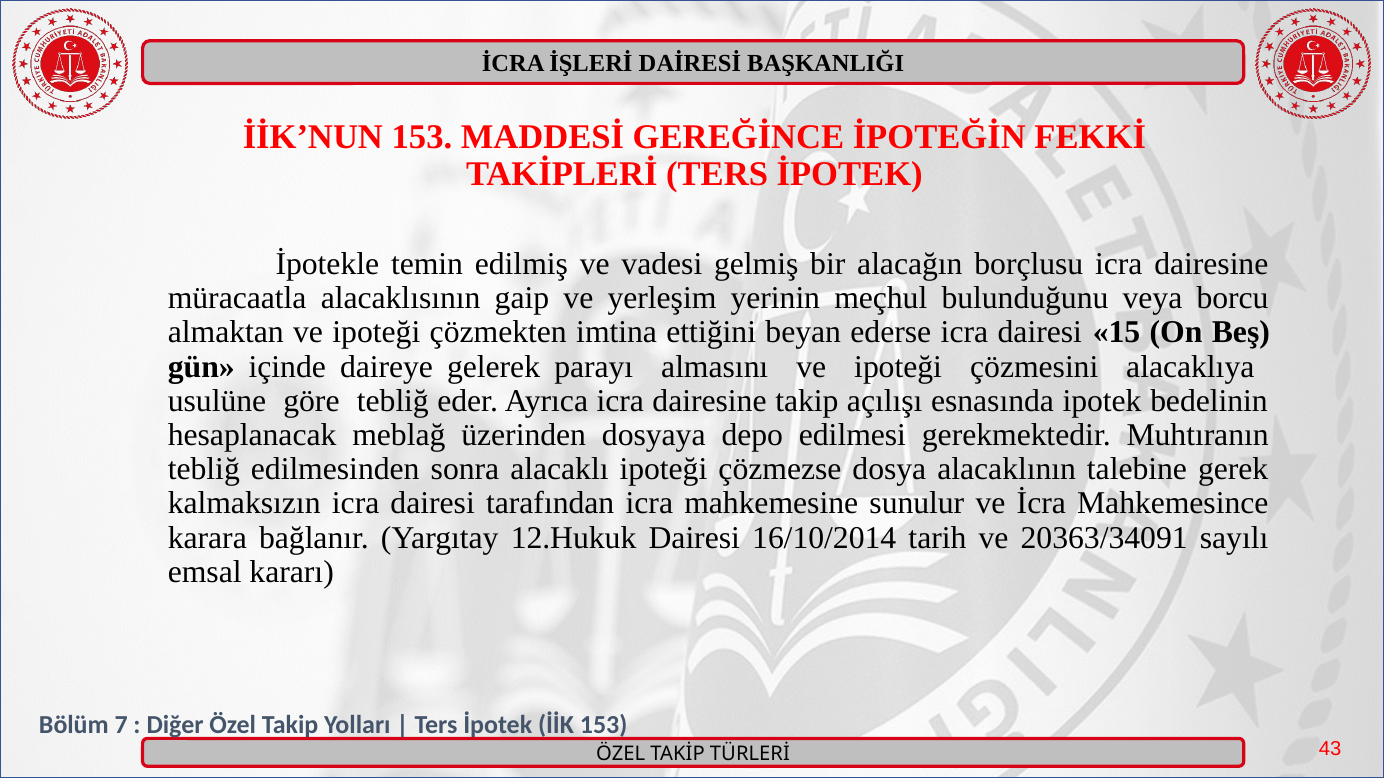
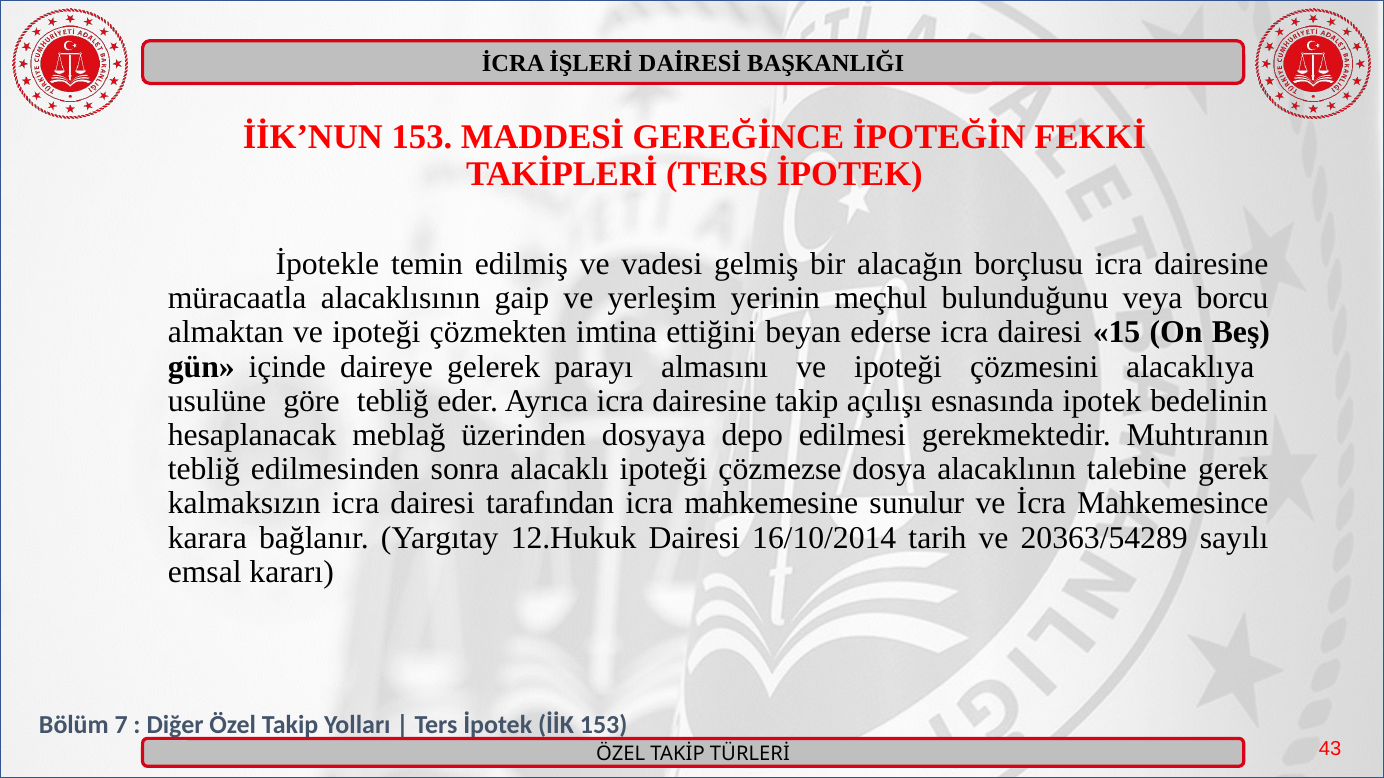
20363/34091: 20363/34091 -> 20363/54289
